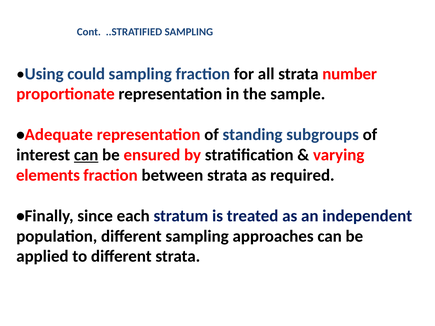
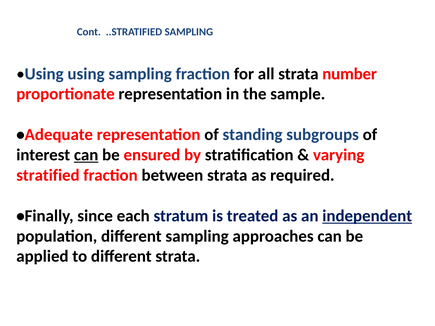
Using could: could -> using
elements: elements -> stratified
independent underline: none -> present
